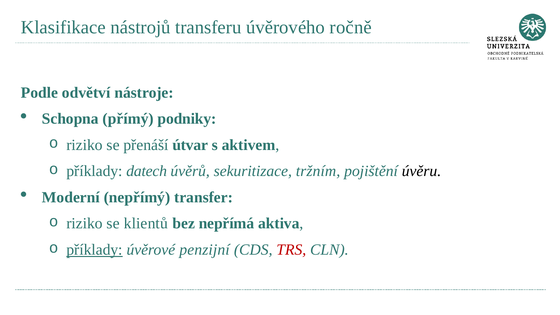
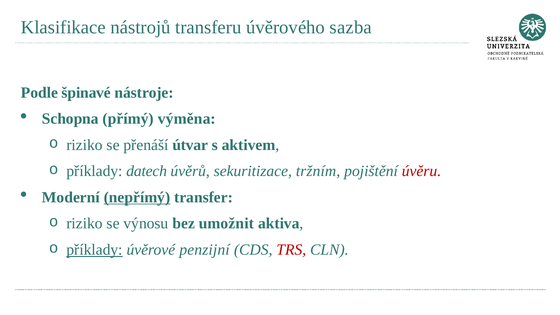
ročně: ročně -> sazba
odvětví: odvětví -> špinavé
podniky: podniky -> výměna
úvěru colour: black -> red
nepřímý underline: none -> present
klientů: klientů -> výnosu
nepřímá: nepřímá -> umožnit
